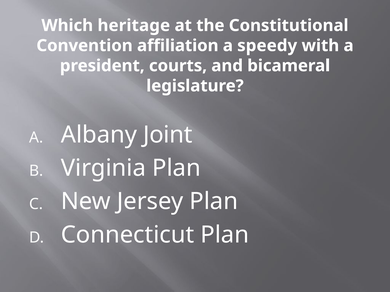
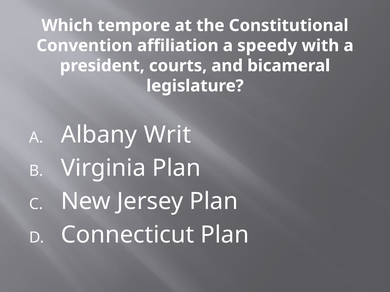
heritage: heritage -> tempore
Joint: Joint -> Writ
